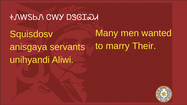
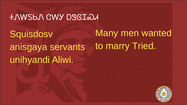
Their: Their -> Tried
